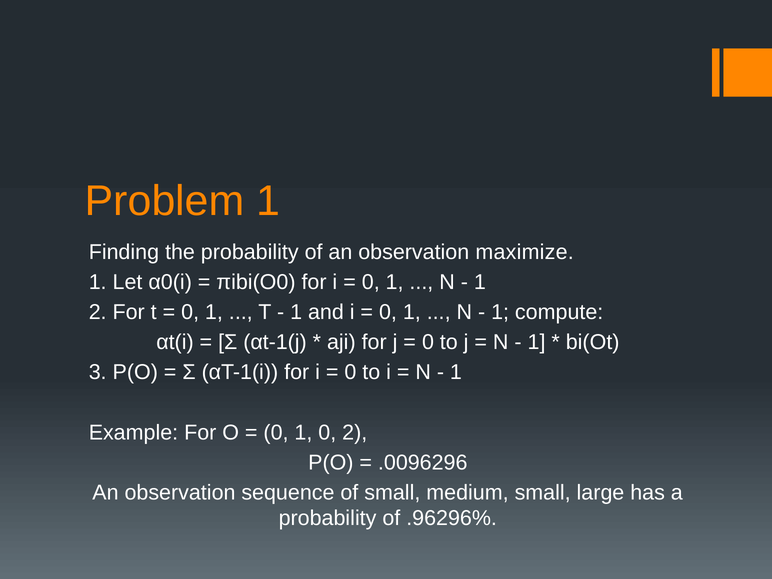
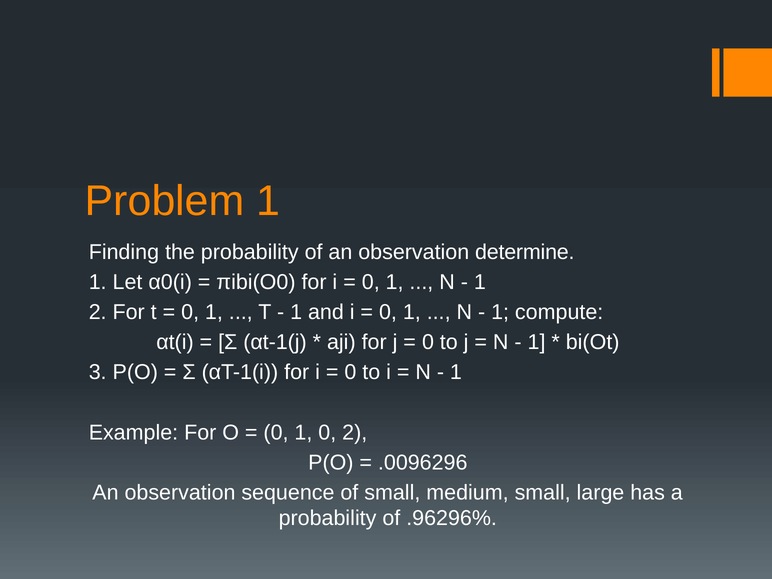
maximize: maximize -> determine
